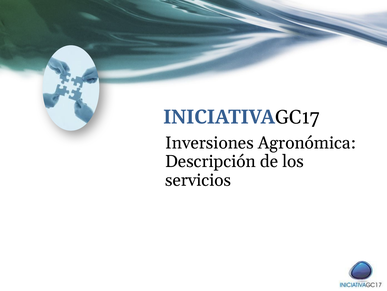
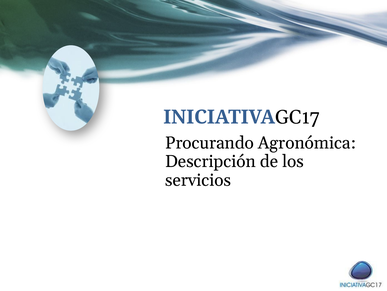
Inversiones: Inversiones -> Procurando
